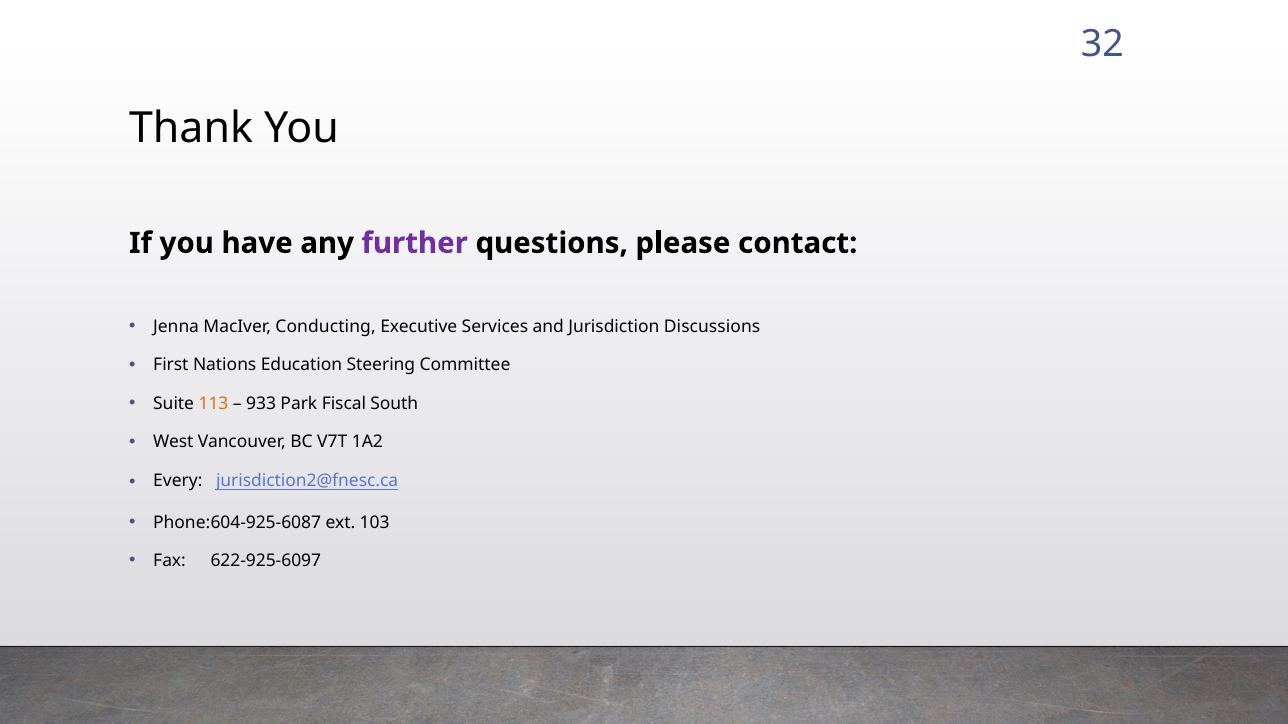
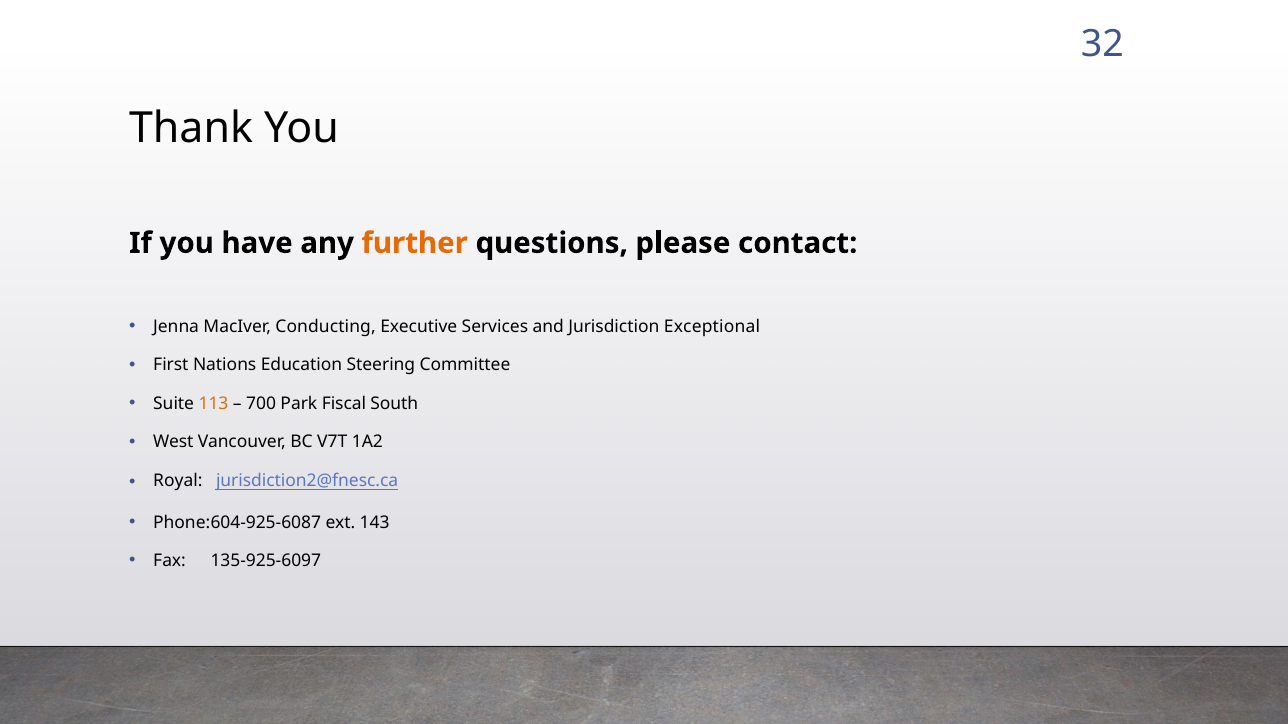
further colour: purple -> orange
Discussions: Discussions -> Exceptional
933: 933 -> 700
Every: Every -> Royal
103: 103 -> 143
622-925-6097: 622-925-6097 -> 135-925-6097
